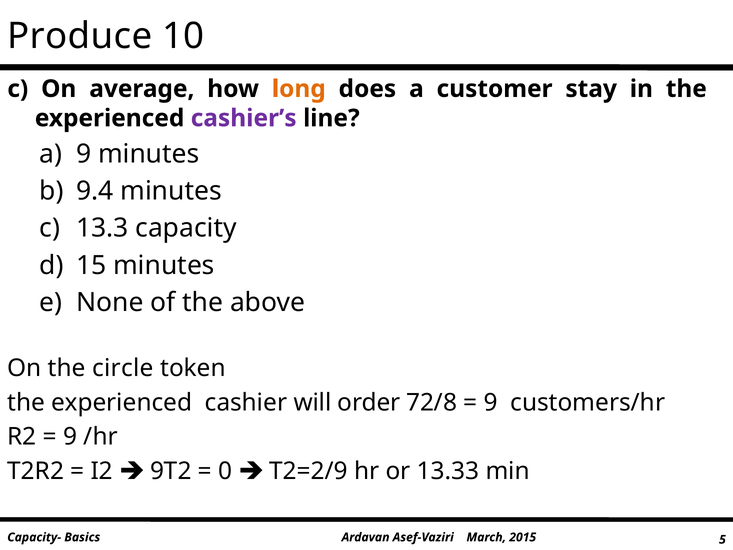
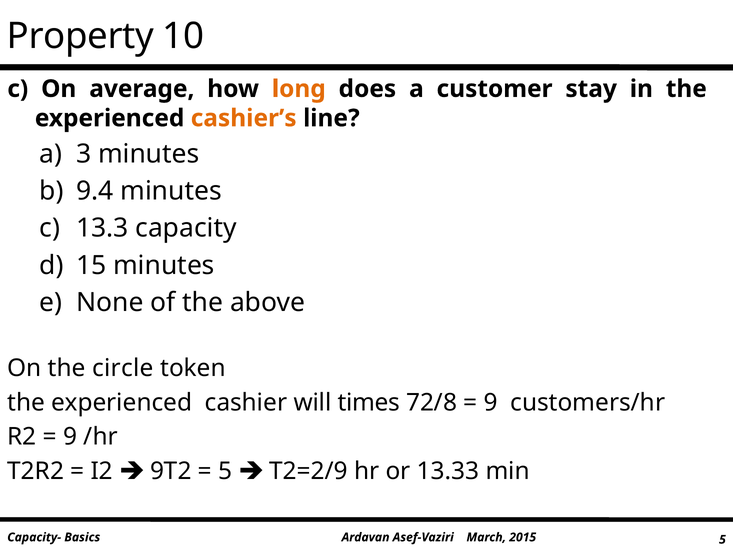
Produce: Produce -> Property
cashier’s colour: purple -> orange
a 9: 9 -> 3
order: order -> times
0 at (225, 471): 0 -> 5
